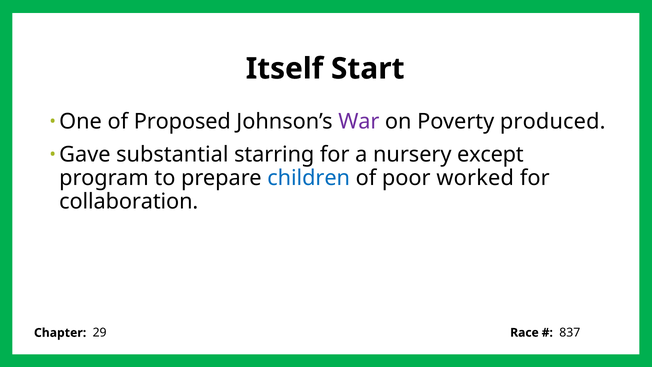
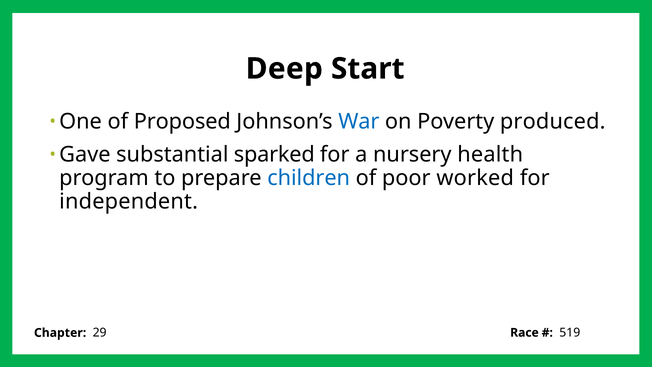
Itself: Itself -> Deep
War colour: purple -> blue
starring: starring -> sparked
except: except -> health
collaboration: collaboration -> independent
837: 837 -> 519
